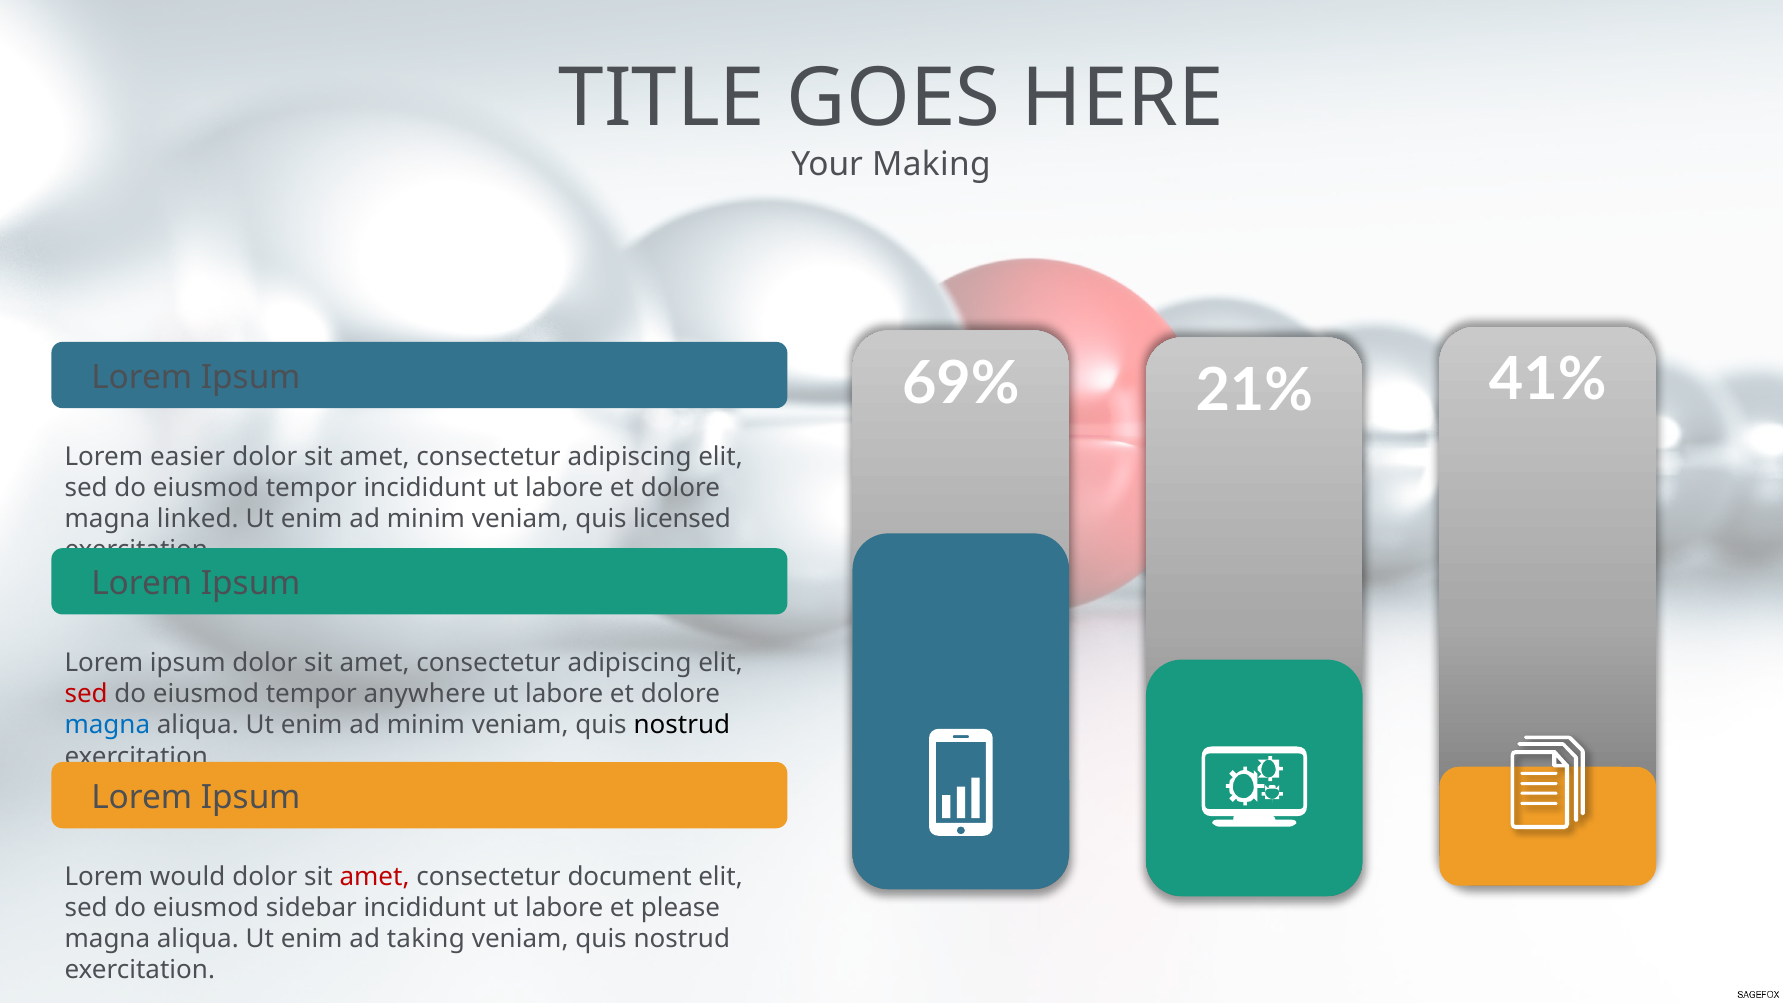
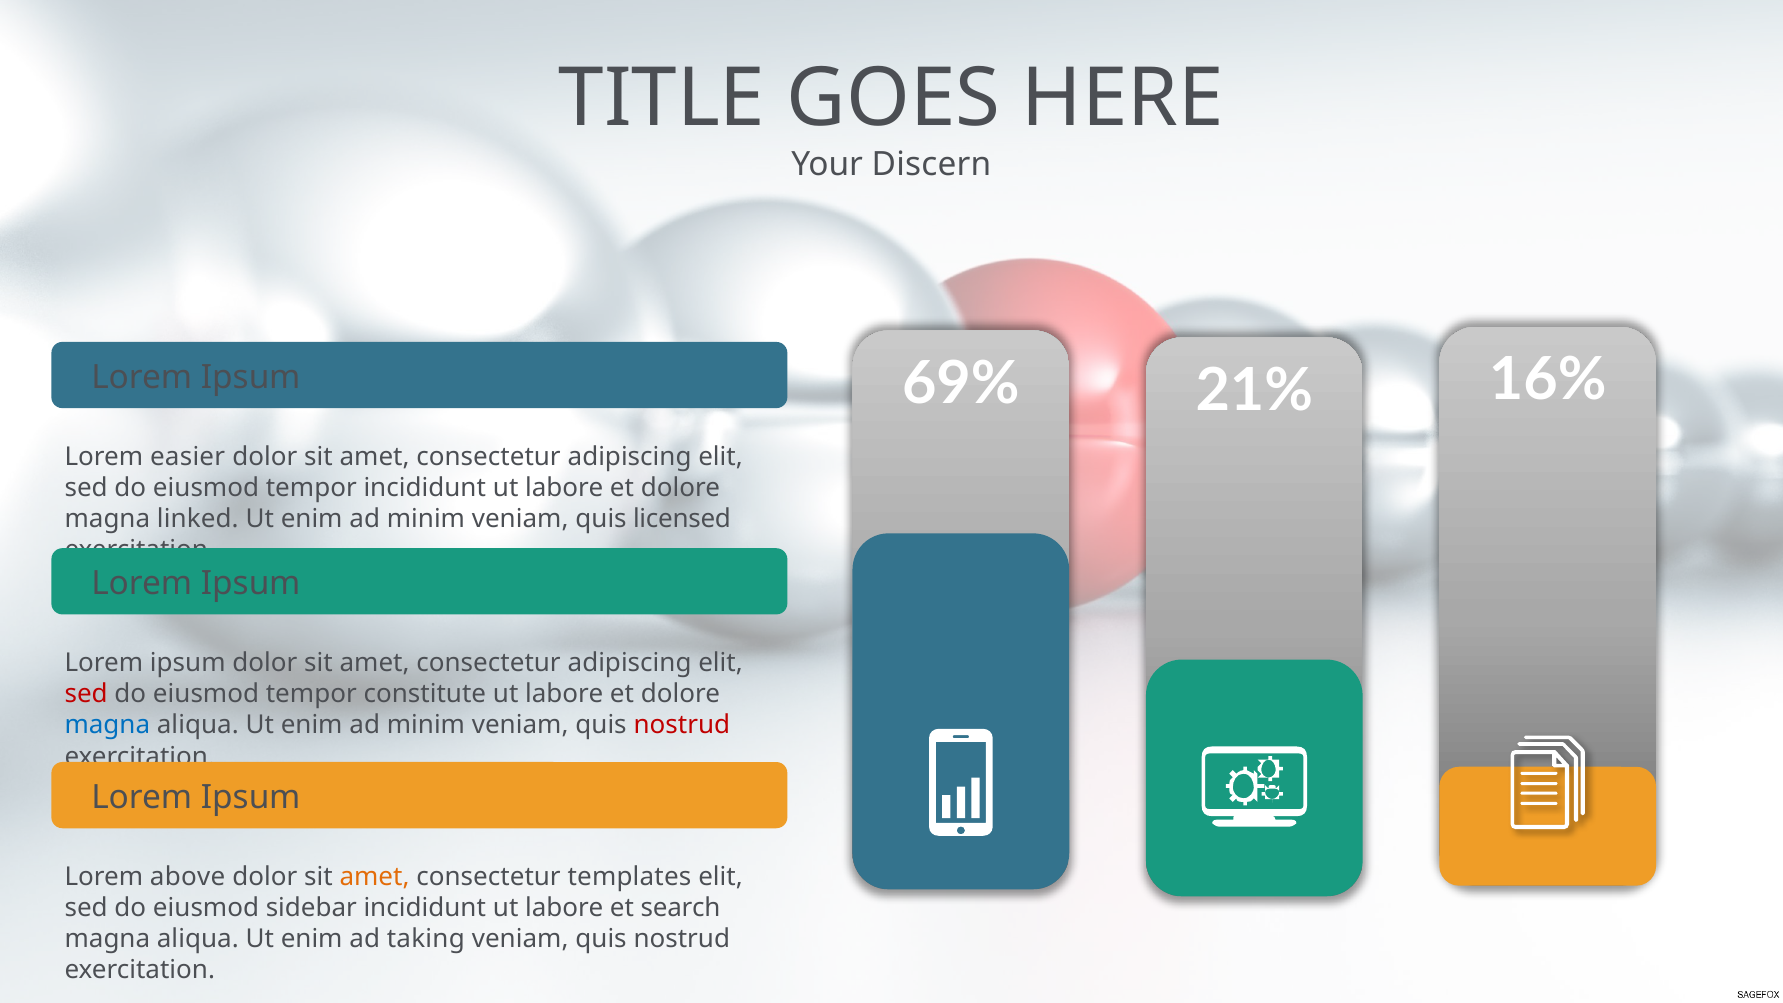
Making: Making -> Discern
41%: 41% -> 16%
anywhere: anywhere -> constitute
nostrud at (682, 725) colour: black -> red
would: would -> above
amet at (375, 877) colour: red -> orange
document: document -> templates
please: please -> search
